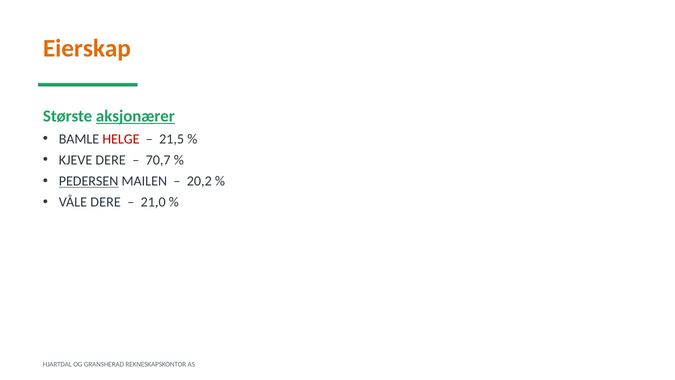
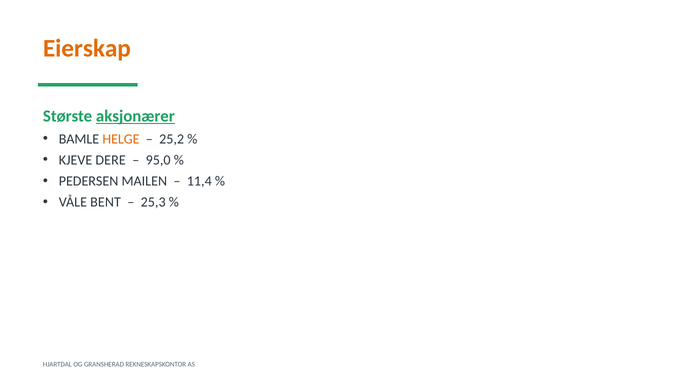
HELGE colour: red -> orange
21,5: 21,5 -> 25,2
70,7: 70,7 -> 95,0
PEDERSEN underline: present -> none
20,2: 20,2 -> 11,4
VÅLE DERE: DERE -> BENT
21,0: 21,0 -> 25,3
